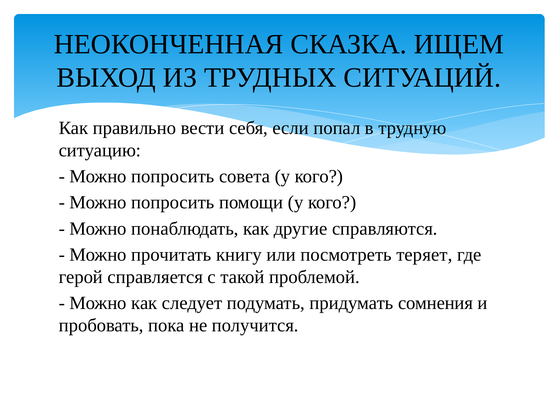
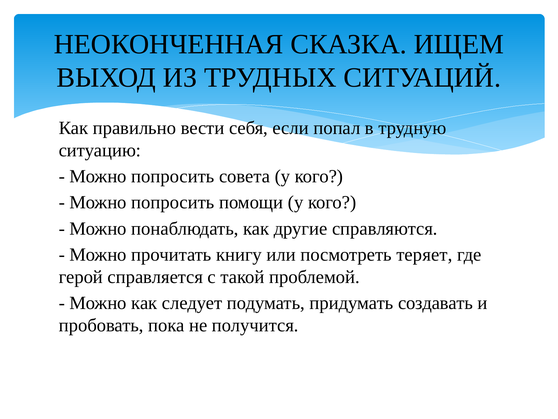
сомнения: сомнения -> создавать
